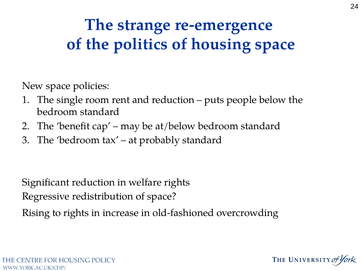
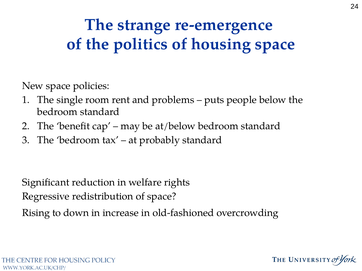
and reduction: reduction -> problems
to rights: rights -> down
